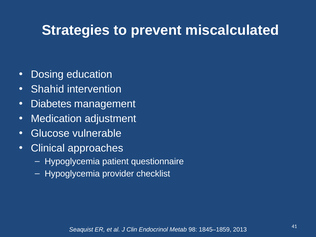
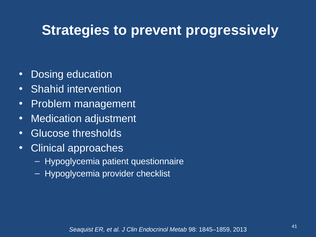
miscalculated: miscalculated -> progressively
Diabetes: Diabetes -> Problem
vulnerable: vulnerable -> thresholds
